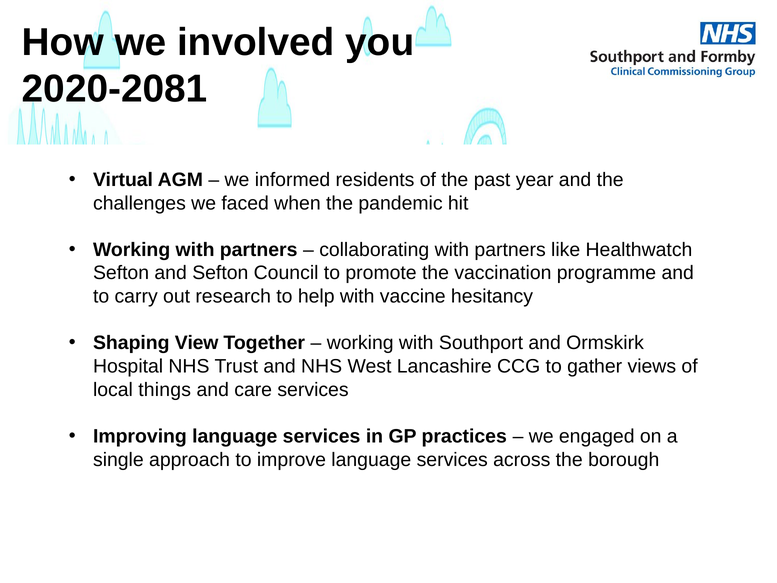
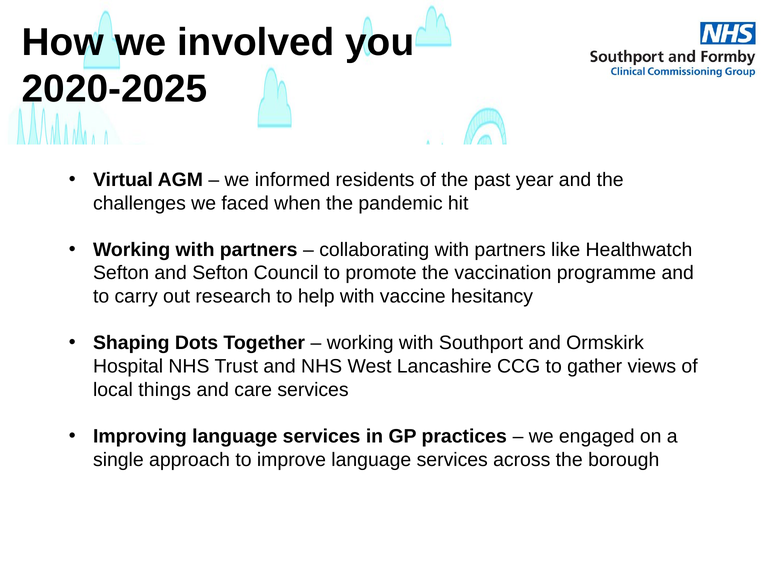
2020-2081: 2020-2081 -> 2020-2025
View: View -> Dots
